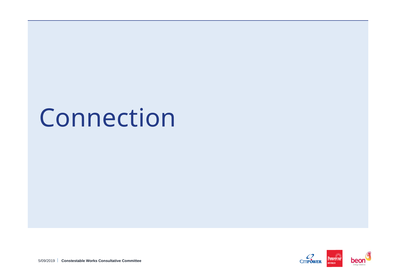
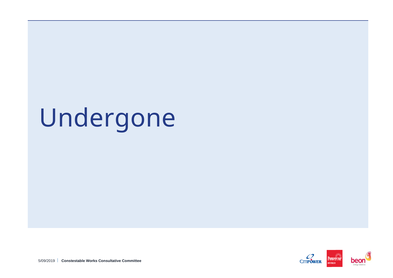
Connection: Connection -> Undergone
